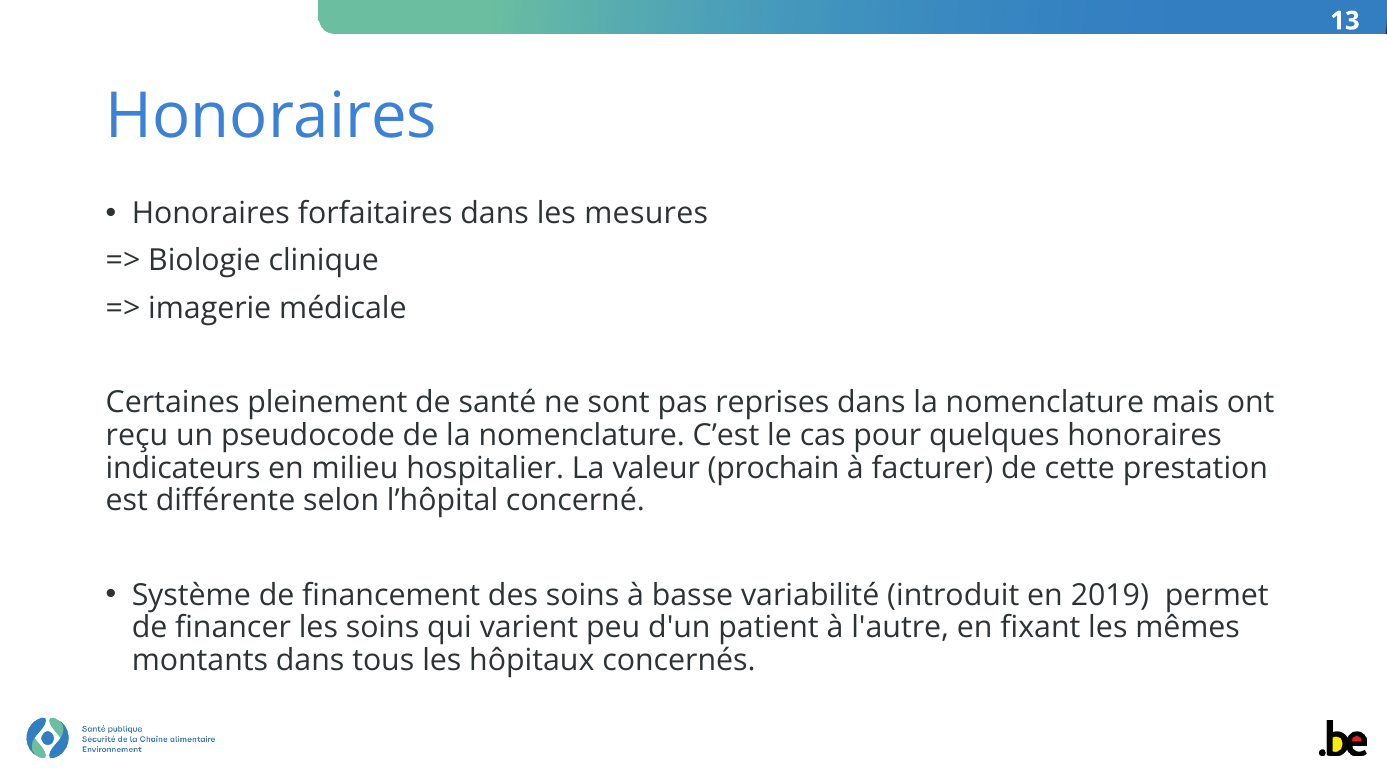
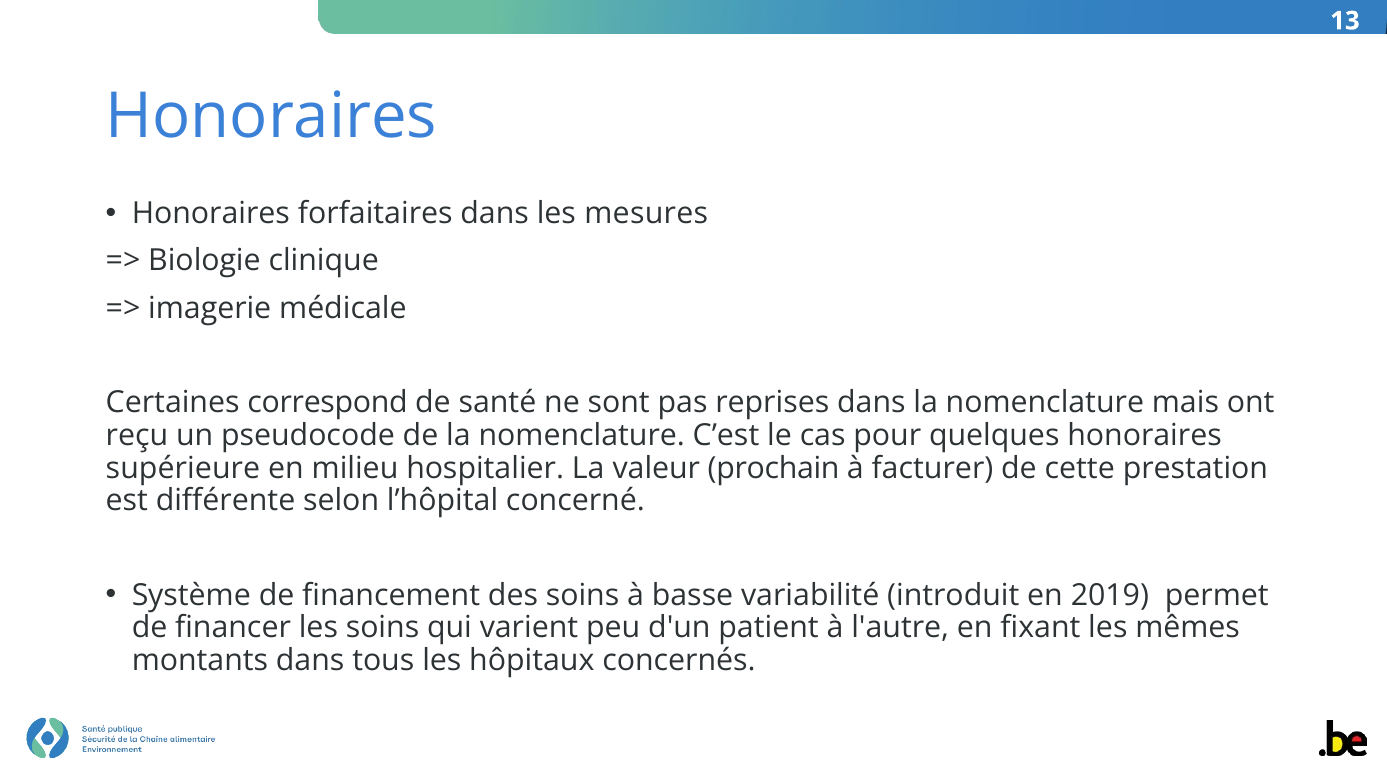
pleinement: pleinement -> correspond
indicateurs: indicateurs -> supérieure
